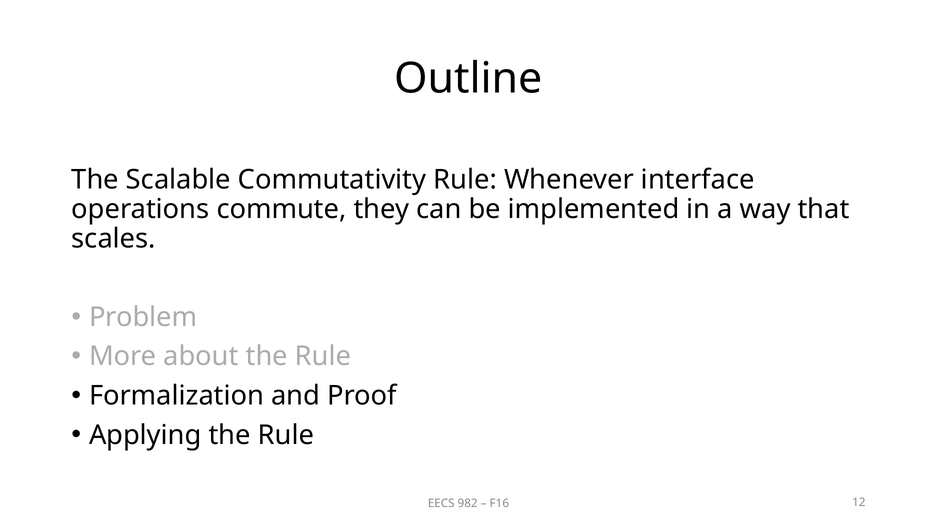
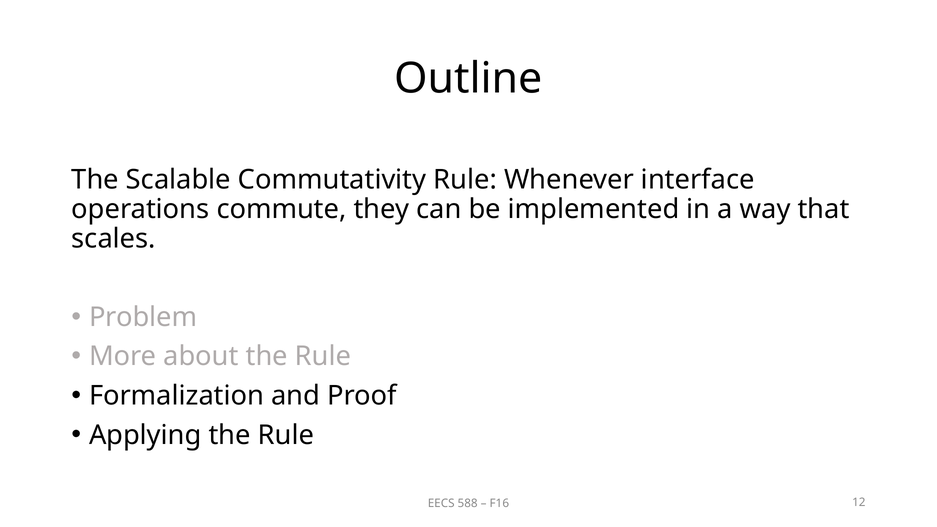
982: 982 -> 588
